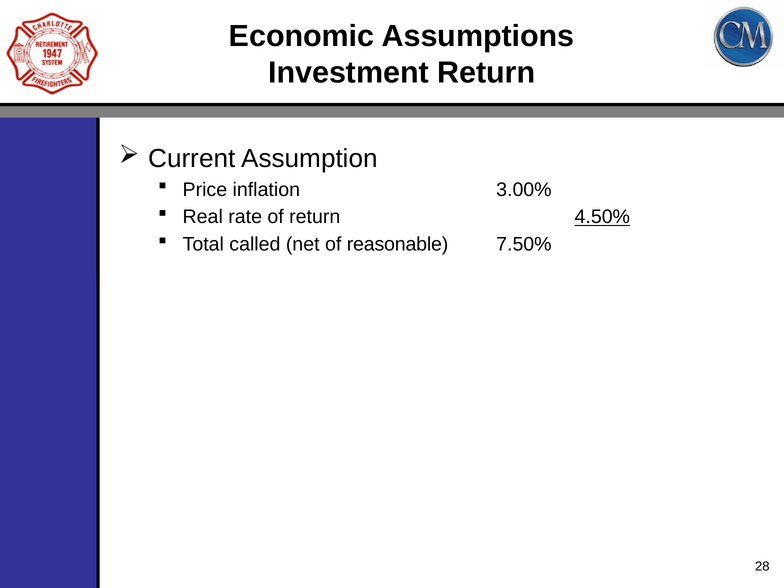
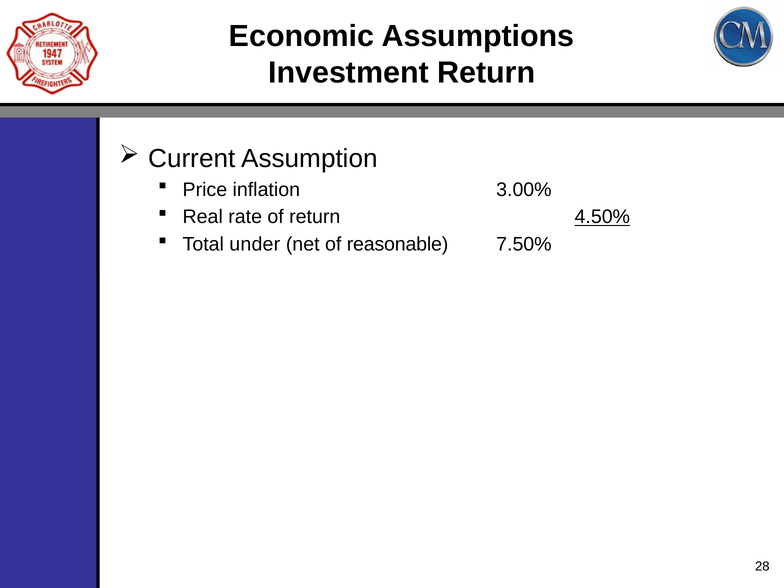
called: called -> under
